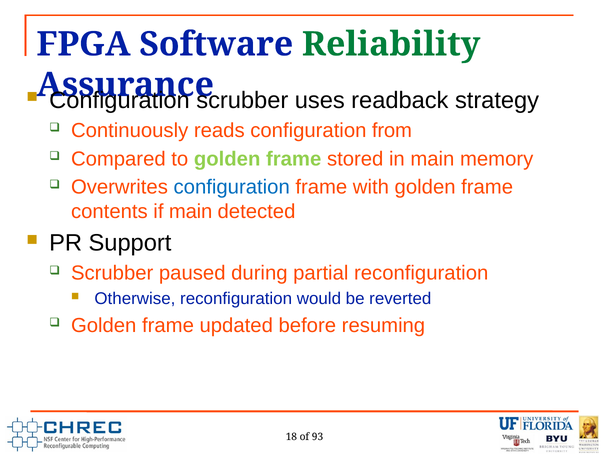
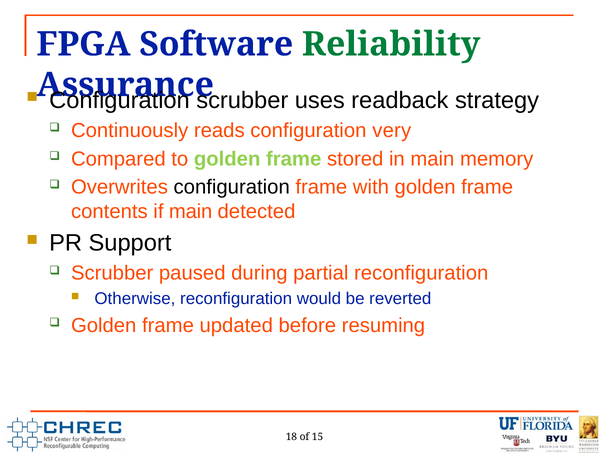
from: from -> very
configuration at (232, 187) colour: blue -> black
93: 93 -> 15
